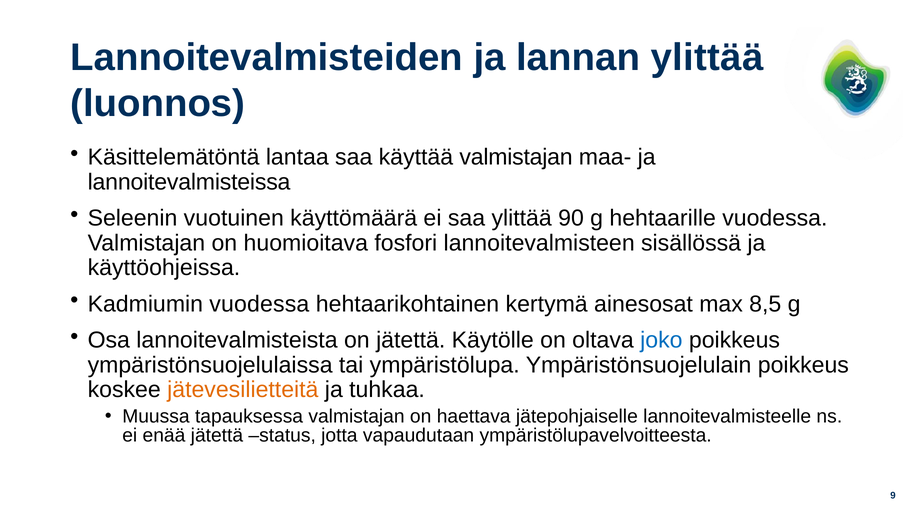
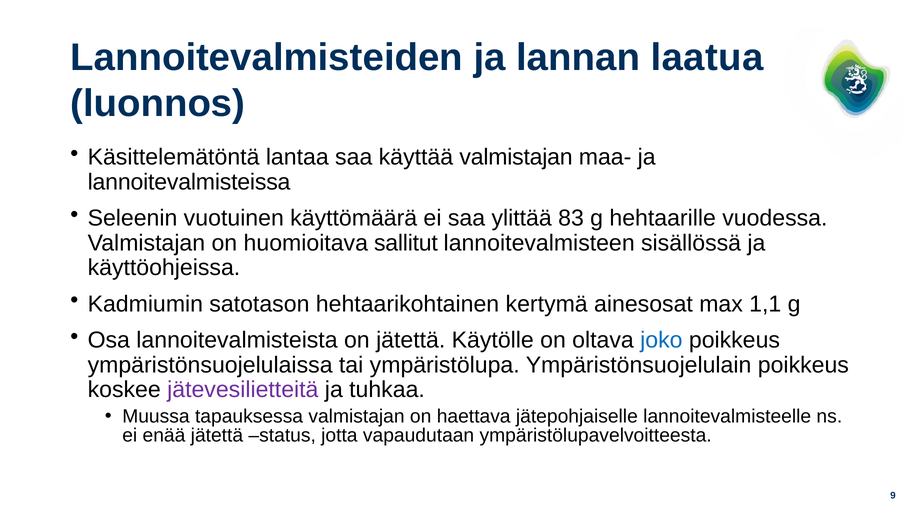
lannan ylittää: ylittää -> laatua
90: 90 -> 83
fosfori: fosfori -> sallitut
Kadmiumin vuodessa: vuodessa -> satotason
8,5: 8,5 -> 1,1
jätevesilietteitä colour: orange -> purple
